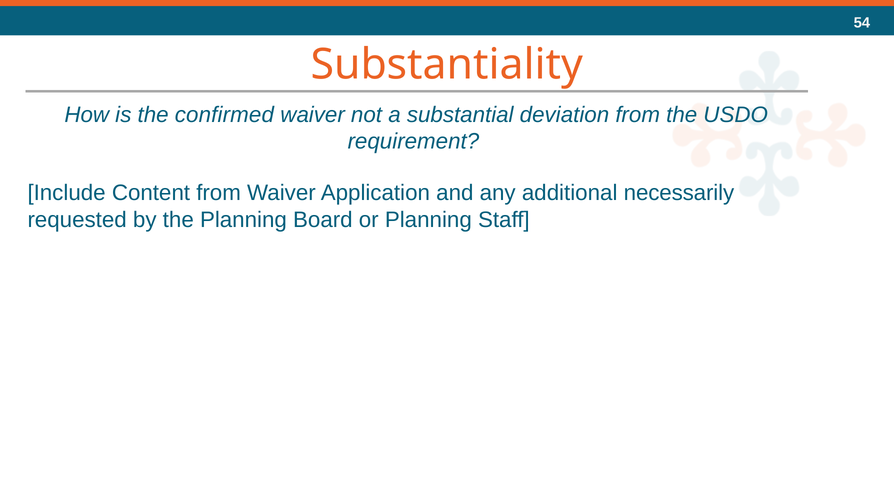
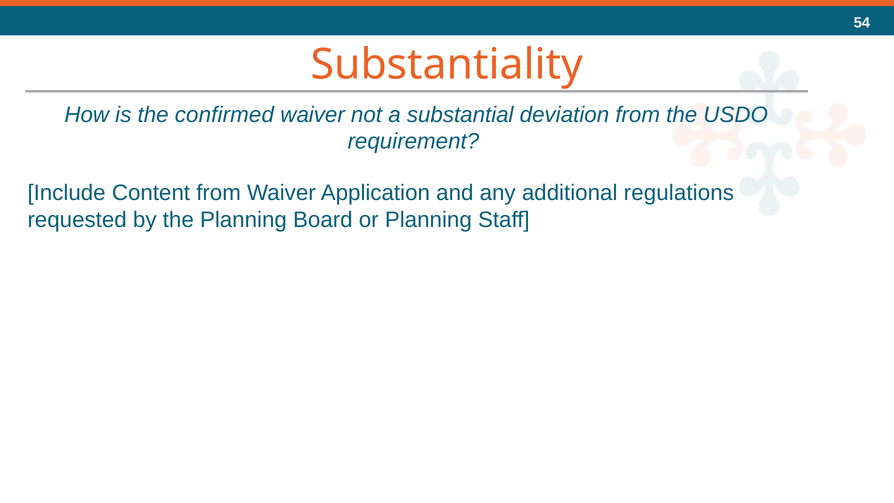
necessarily: necessarily -> regulations
